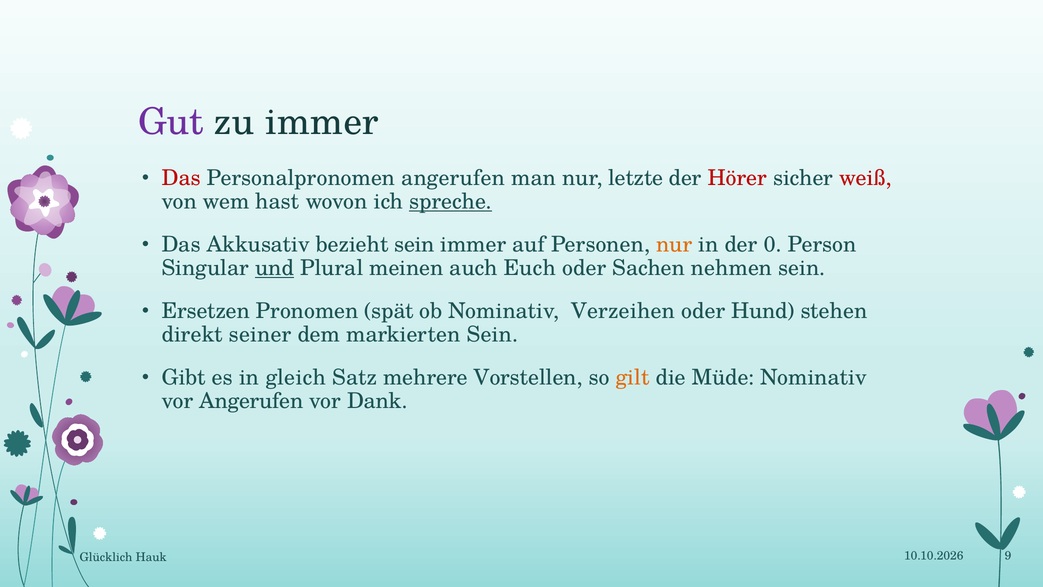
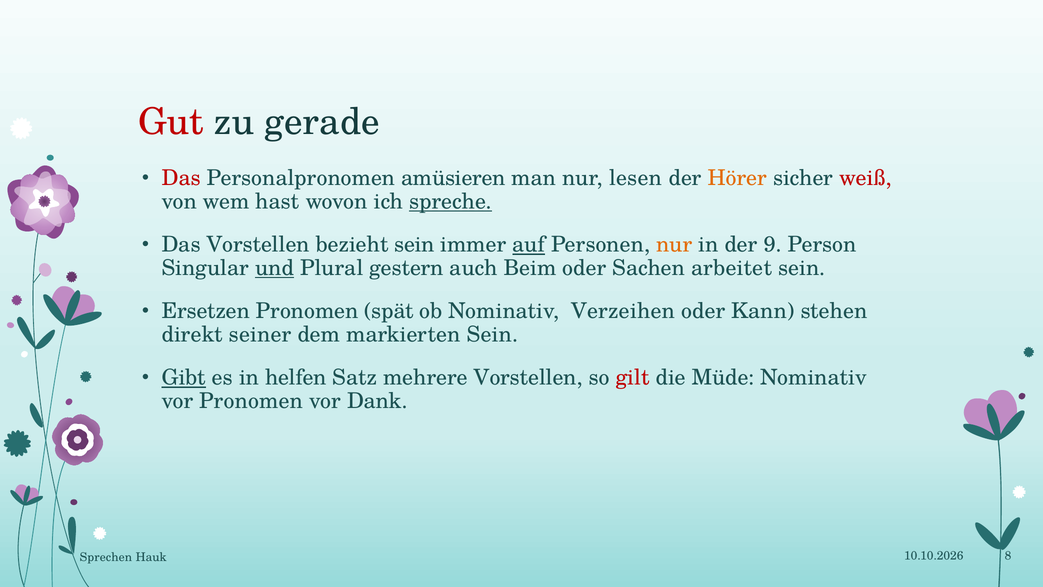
Gut colour: purple -> red
zu immer: immer -> gerade
Personalpronomen angerufen: angerufen -> amüsieren
letzte: letzte -> lesen
Hörer colour: red -> orange
Das Akkusativ: Akkusativ -> Vorstellen
auf underline: none -> present
0: 0 -> 9
meinen: meinen -> gestern
Euch: Euch -> Beim
nehmen: nehmen -> arbeitet
Hund: Hund -> Kann
Gibt underline: none -> present
gleich: gleich -> helfen
gilt colour: orange -> red
vor Angerufen: Angerufen -> Pronomen
Glücklich: Glücklich -> Sprechen
9: 9 -> 8
